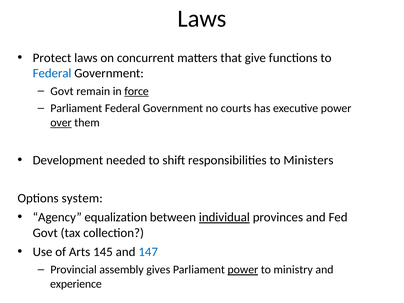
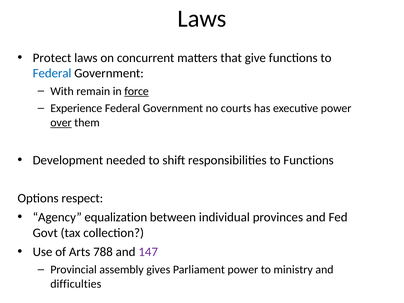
Govt at (62, 91): Govt -> With
Parliament at (76, 108): Parliament -> Experience
to Ministers: Ministers -> Functions
system: system -> respect
individual underline: present -> none
145: 145 -> 788
147 colour: blue -> purple
power at (243, 270) underline: present -> none
experience: experience -> difficulties
